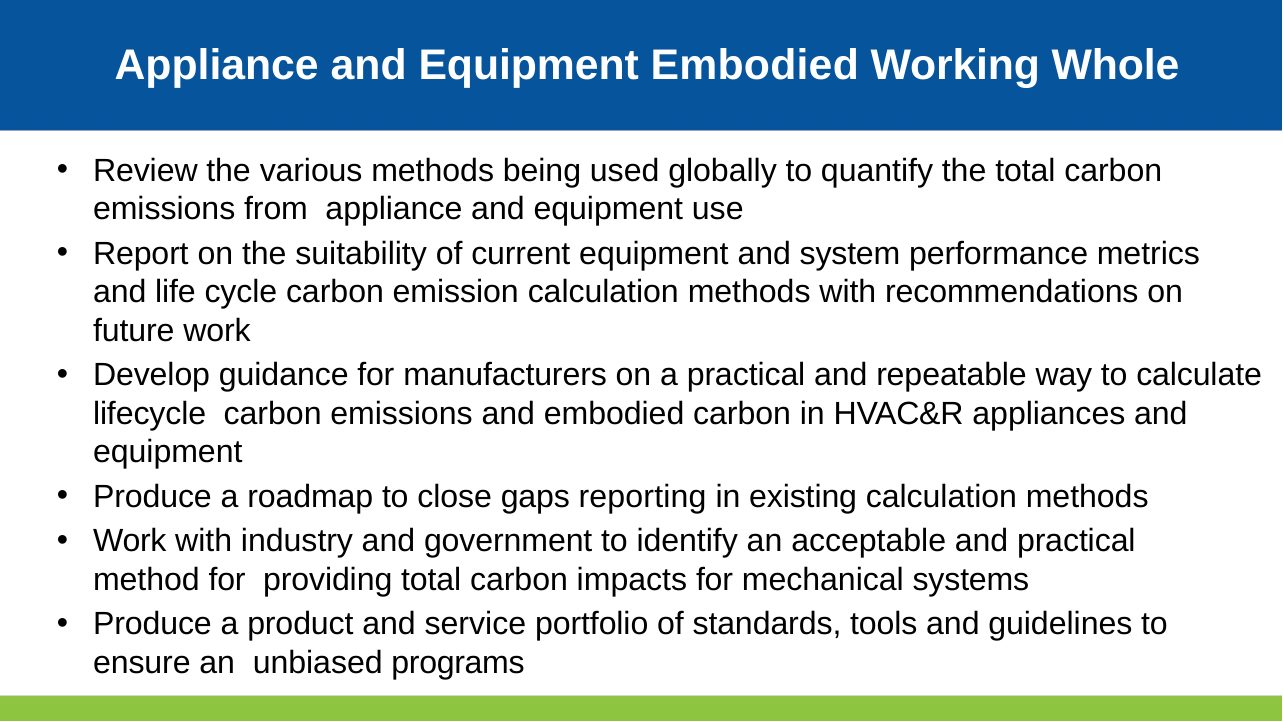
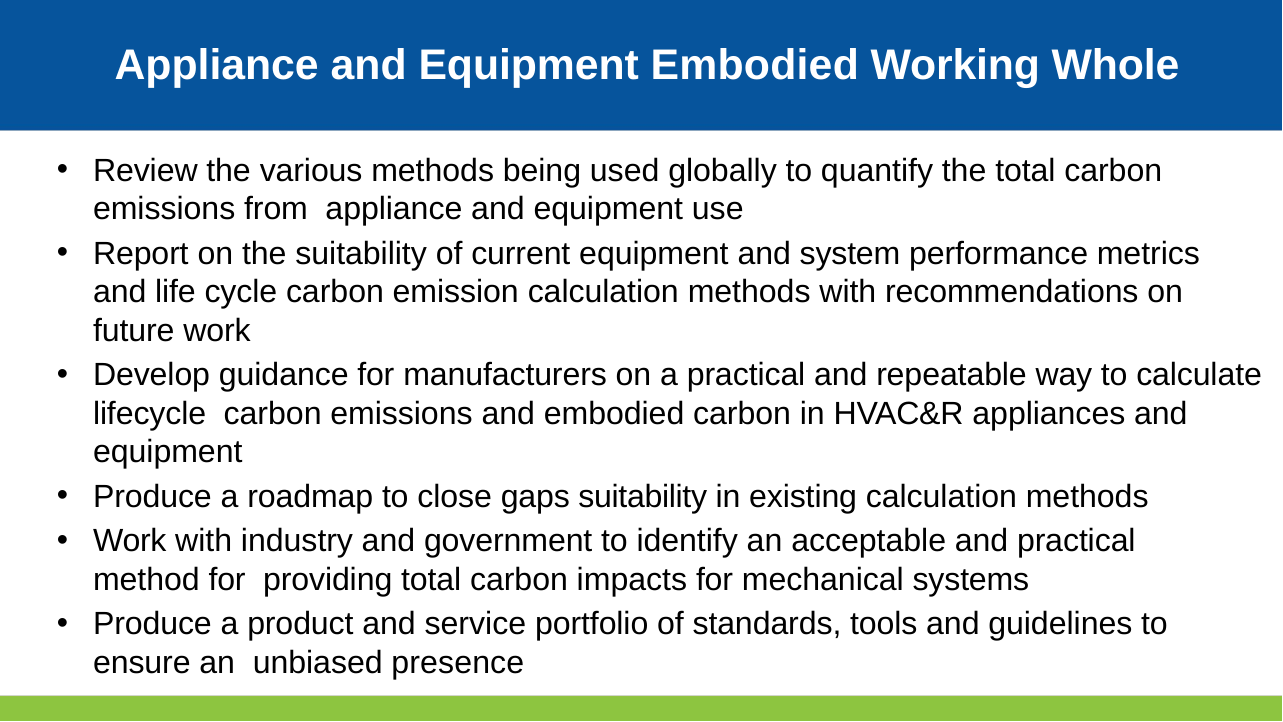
gaps reporting: reporting -> suitability
programs: programs -> presence
